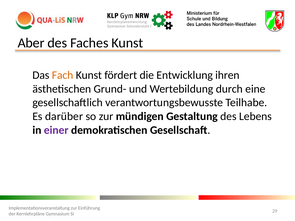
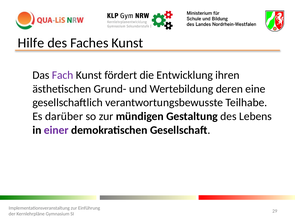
Aber: Aber -> Hilfe
Fach colour: orange -> purple
durch: durch -> deren
